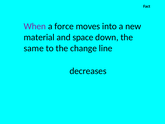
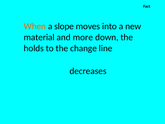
When colour: purple -> orange
force: force -> slope
space: space -> more
same: same -> holds
